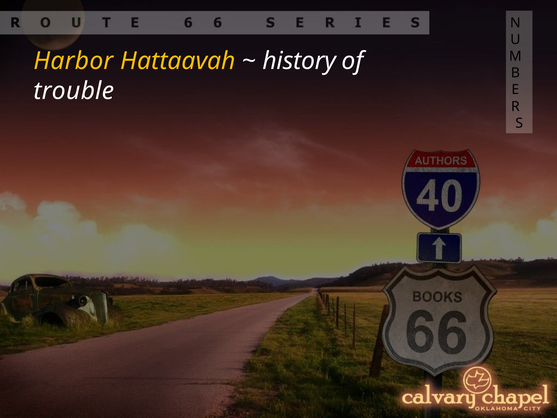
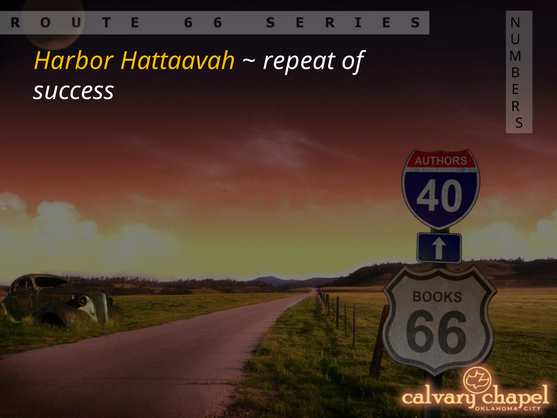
history: history -> repeat
trouble: trouble -> success
